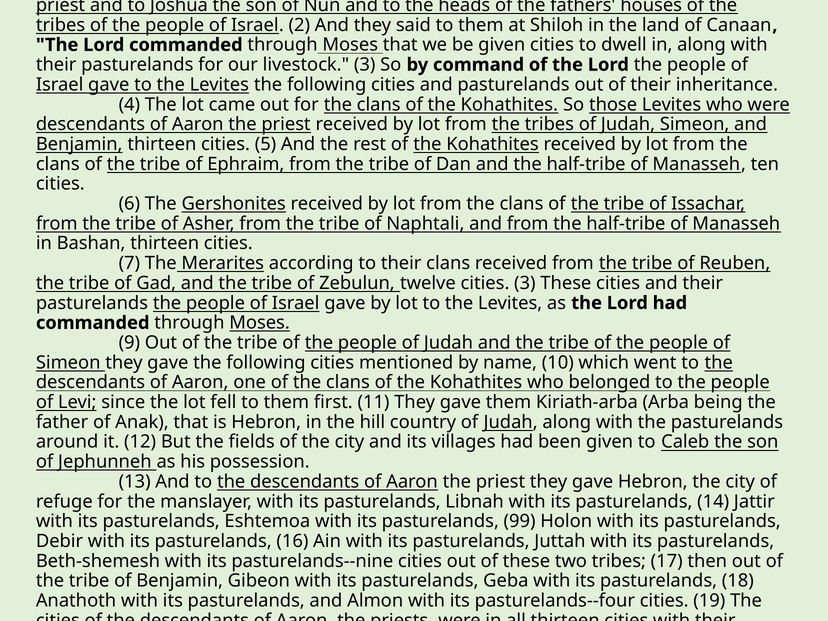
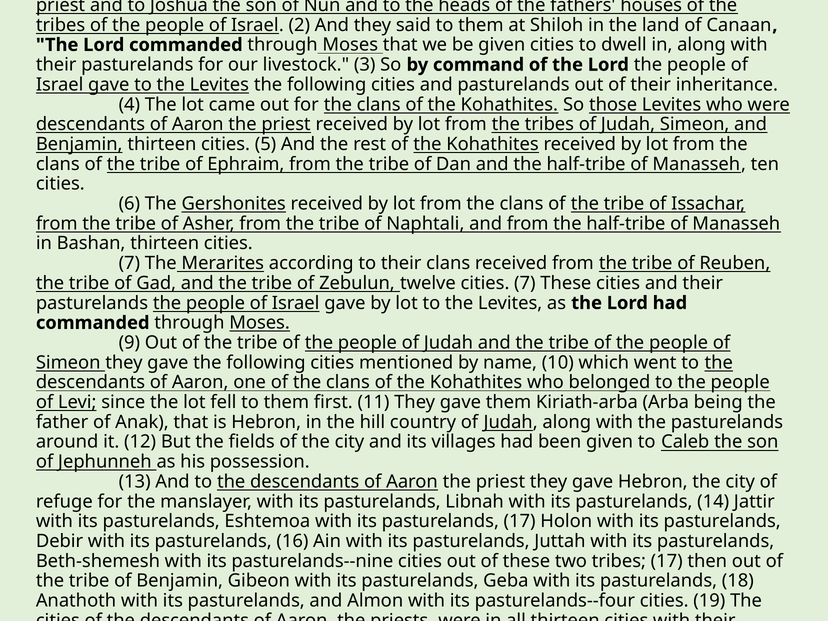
twelve cities 3: 3 -> 7
pasturelands 99: 99 -> 17
